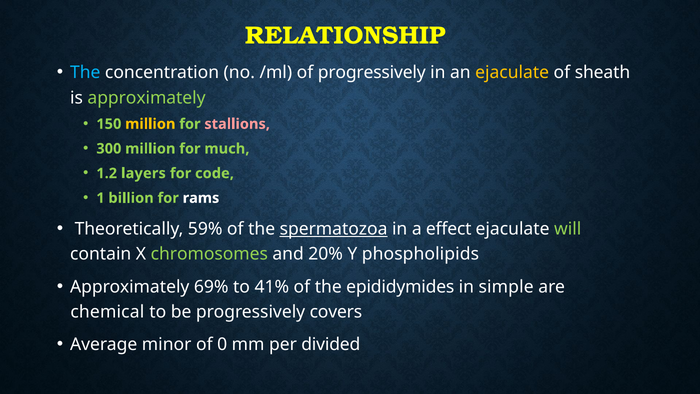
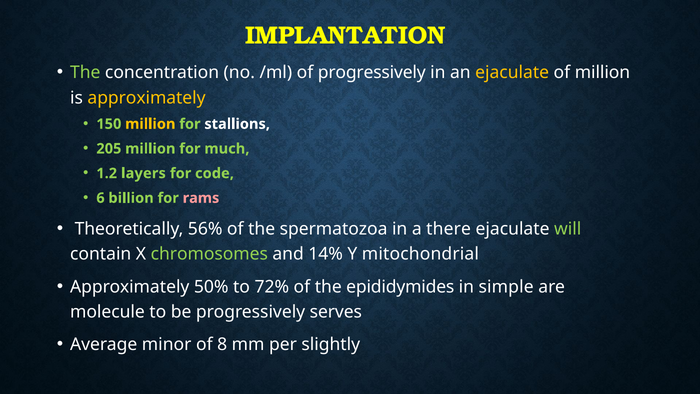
RELATIONSHIP: RELATIONSHIP -> IMPLANTATION
The at (85, 73) colour: light blue -> light green
of sheath: sheath -> million
approximately at (147, 98) colour: light green -> yellow
stallions colour: pink -> white
300: 300 -> 205
1: 1 -> 6
rams colour: white -> pink
59%: 59% -> 56%
spermatozoa underline: present -> none
effect: effect -> there
20%: 20% -> 14%
phospholipids: phospholipids -> mitochondrial
69%: 69% -> 50%
41%: 41% -> 72%
chemical: chemical -> molecule
covers: covers -> serves
0: 0 -> 8
divided: divided -> slightly
